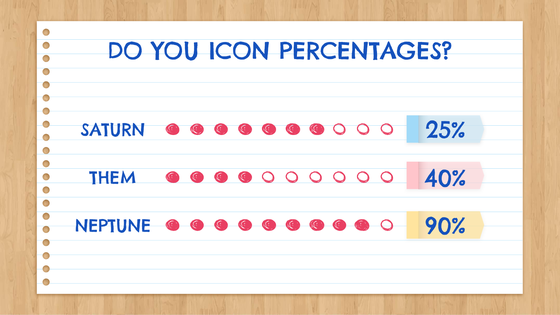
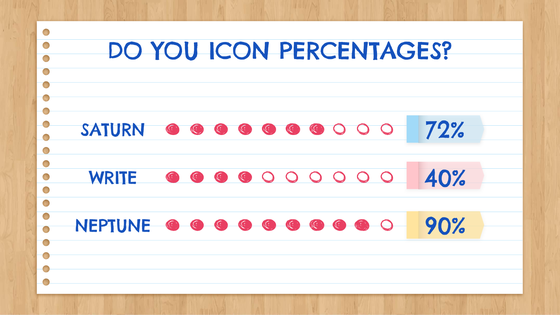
25%: 25% -> 72%
THEM: THEM -> WRITE
